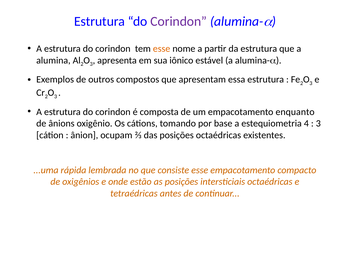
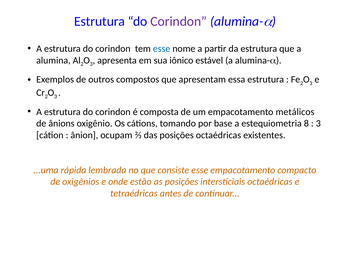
esse at (162, 49) colour: orange -> blue
enquanto: enquanto -> metálicos
4: 4 -> 8
